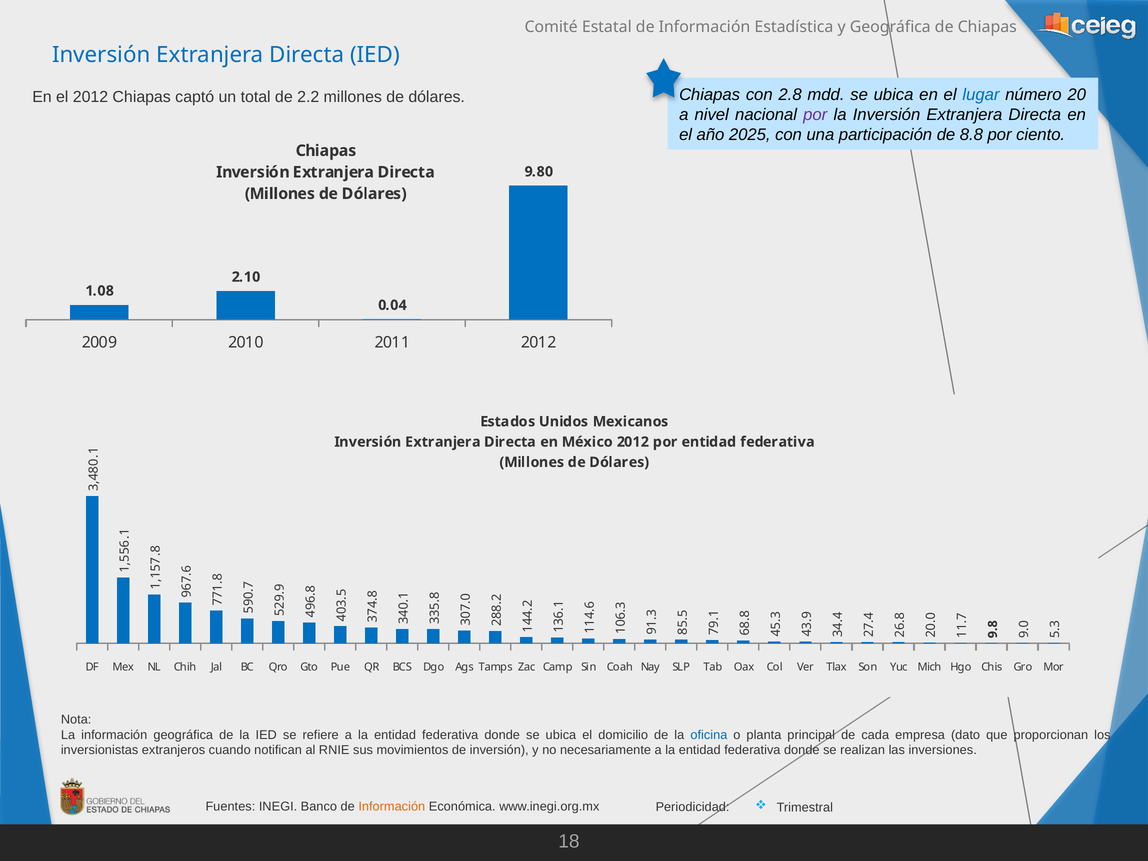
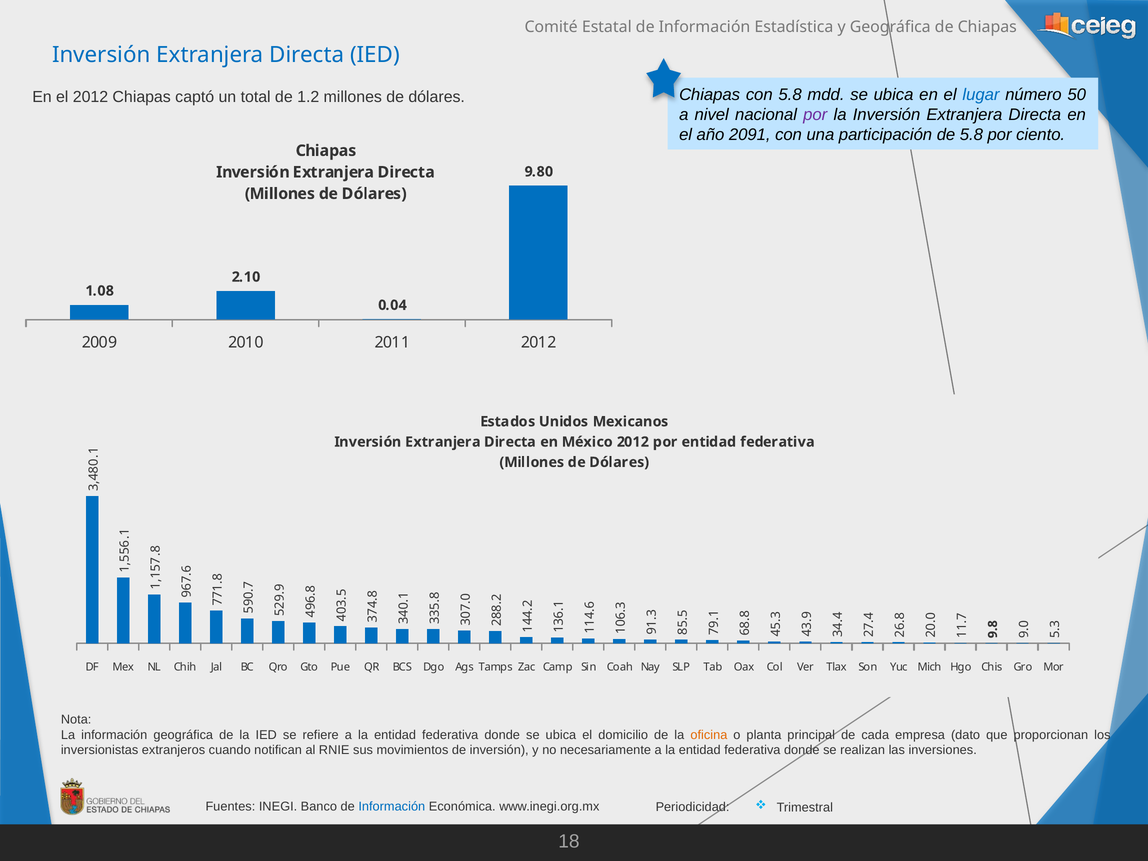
con 2.8: 2.8 -> 5.8
20: 20 -> 50
2.2: 2.2 -> 1.2
2025: 2025 -> 2091
de 8.8: 8.8 -> 5.8
oficina colour: blue -> orange
Información at (392, 807) colour: orange -> blue
